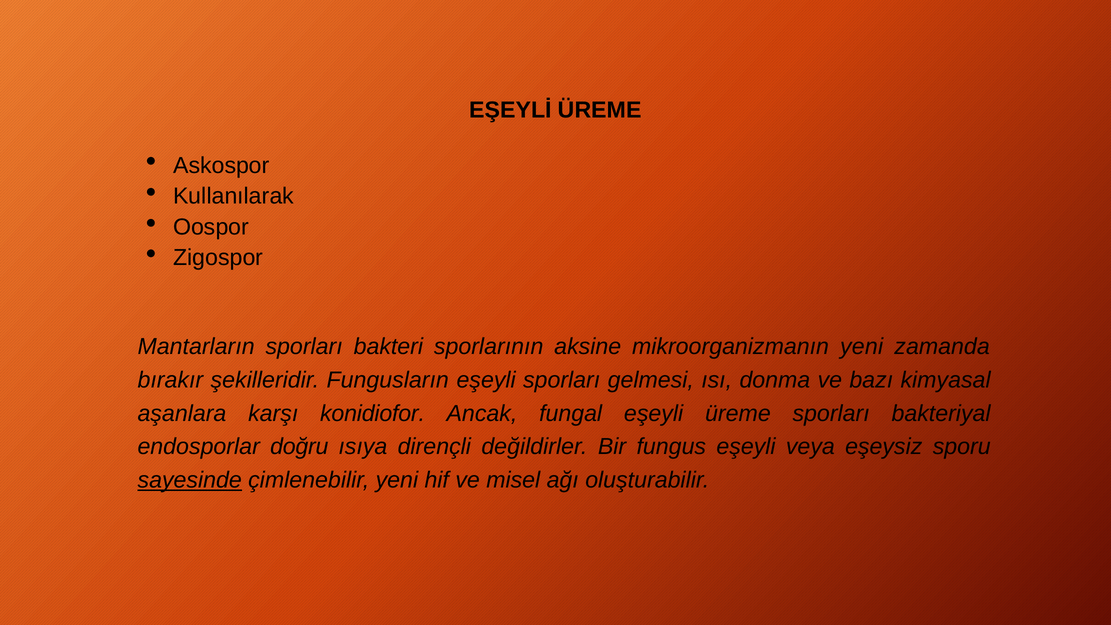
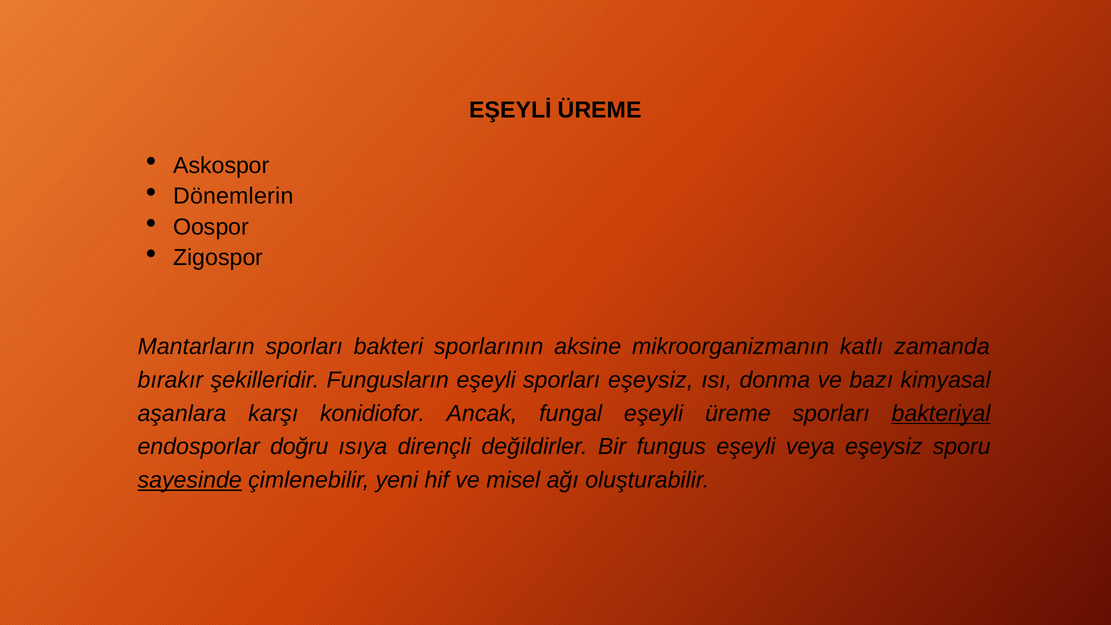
Kullanılarak: Kullanılarak -> Dönemlerin
mikroorganizmanın yeni: yeni -> katlı
sporları gelmesi: gelmesi -> eşeysiz
bakteriyal underline: none -> present
